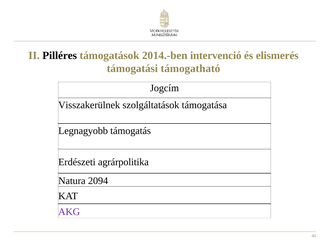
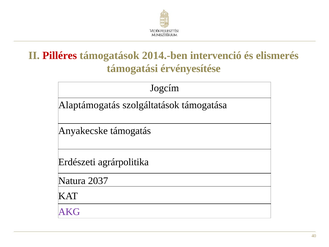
Pilléres colour: black -> red
támogatható: támogatható -> érvényesítése
Visszakerülnek: Visszakerülnek -> Alaptámogatás
Legnagyobb: Legnagyobb -> Anyakecske
2094: 2094 -> 2037
